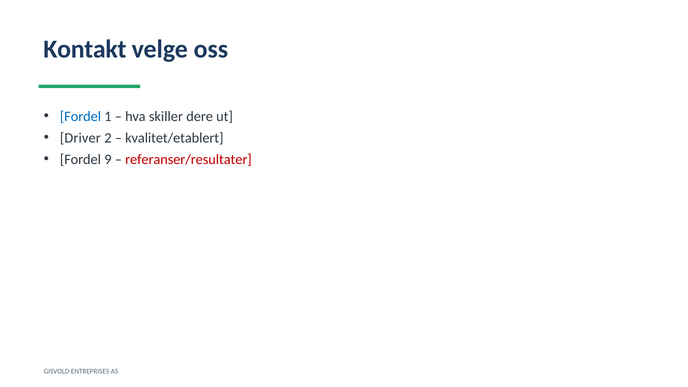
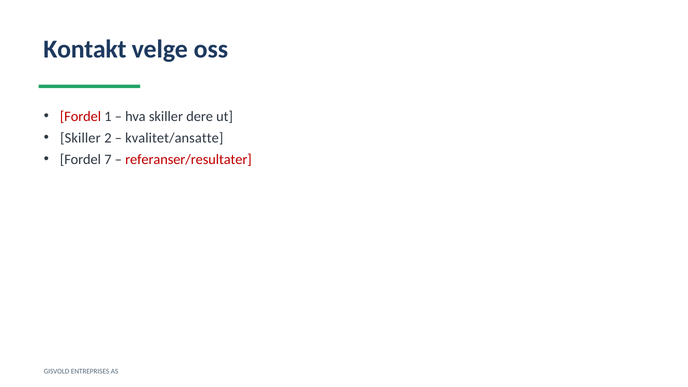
Fordel at (80, 117) colour: blue -> red
Driver at (80, 138): Driver -> Skiller
kvalitet/etablert: kvalitet/etablert -> kvalitet/ansatte
9: 9 -> 7
